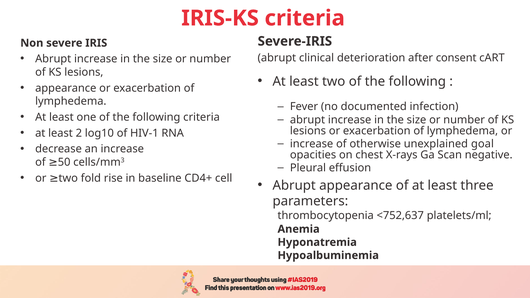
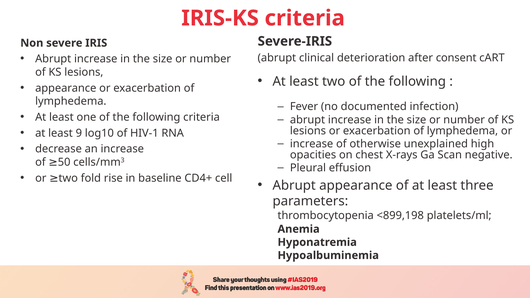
2: 2 -> 9
goal: goal -> high
<752,637: <752,637 -> <899,198
